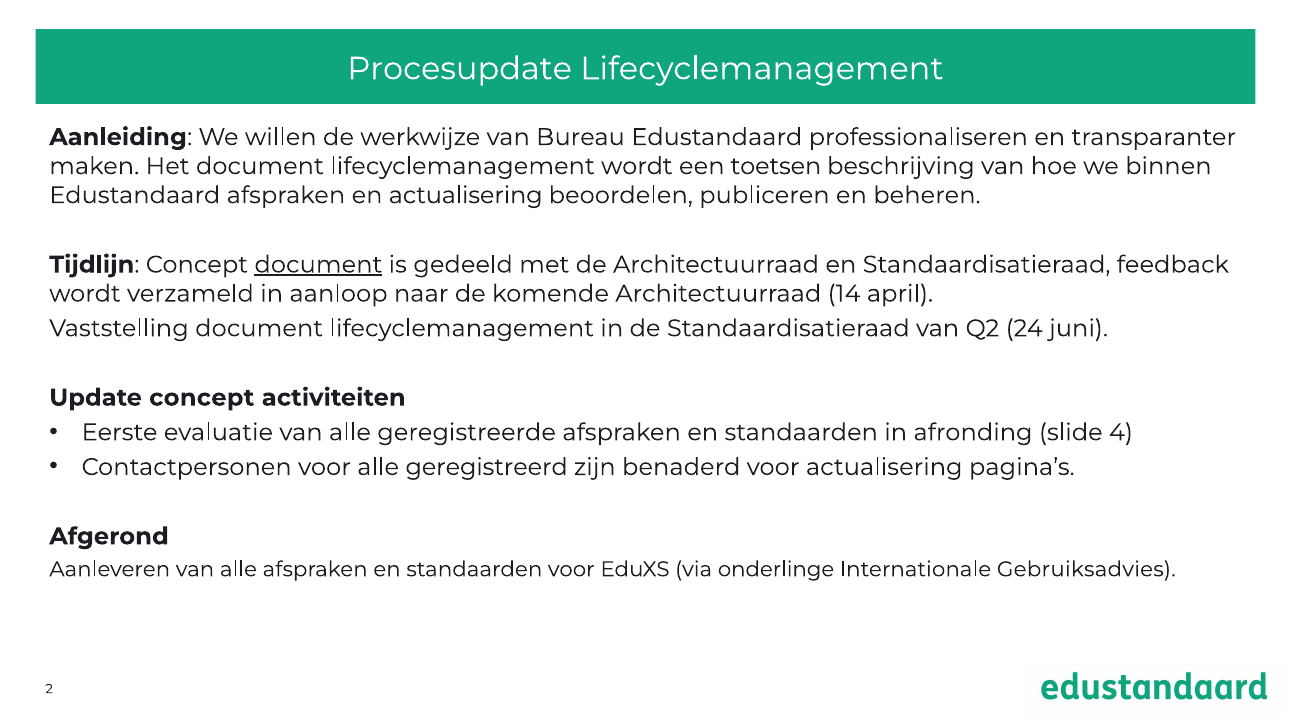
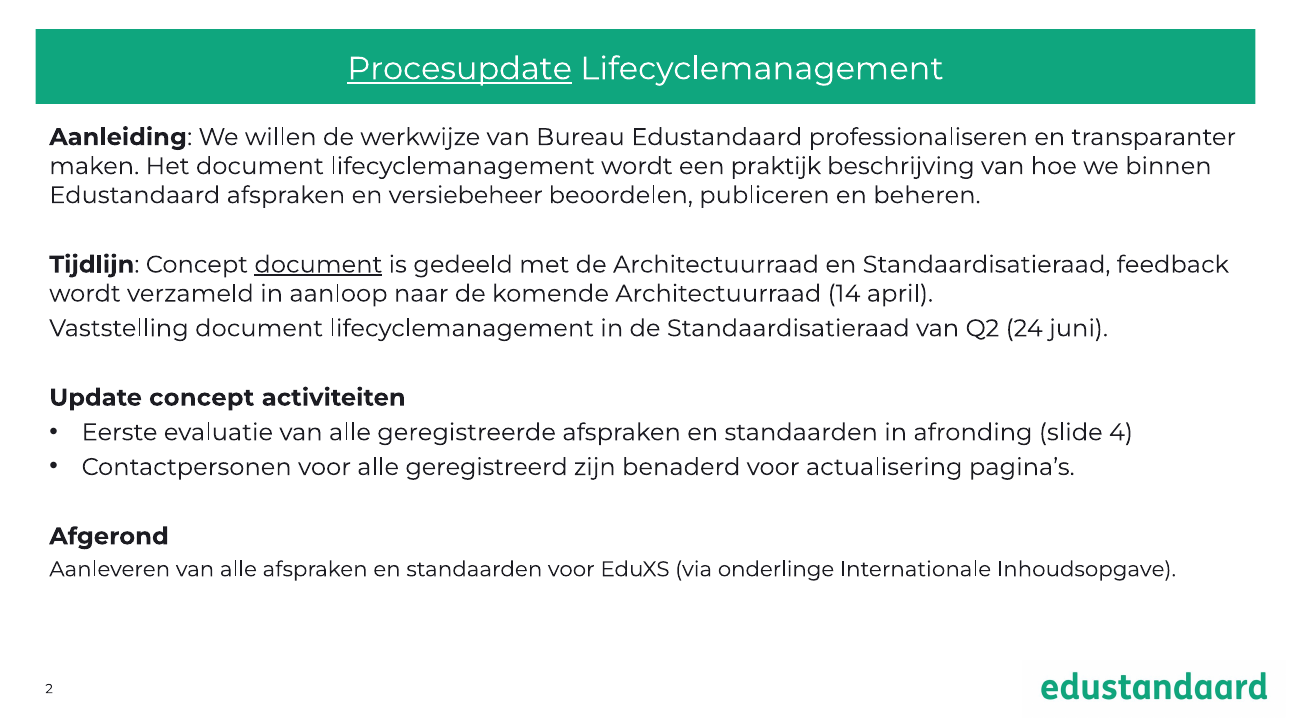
Procesupdate underline: none -> present
toetsen: toetsen -> praktijk
en actualisering: actualisering -> versiebeheer
Gebruiksadvies: Gebruiksadvies -> Inhoudsopgave
